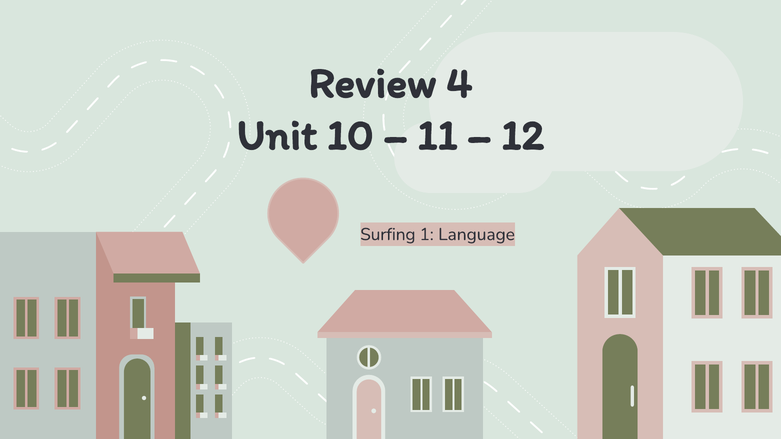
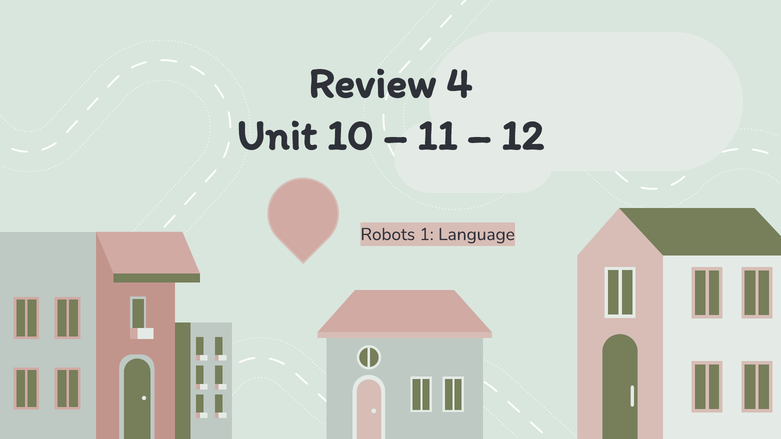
Surfing: Surfing -> Robots
